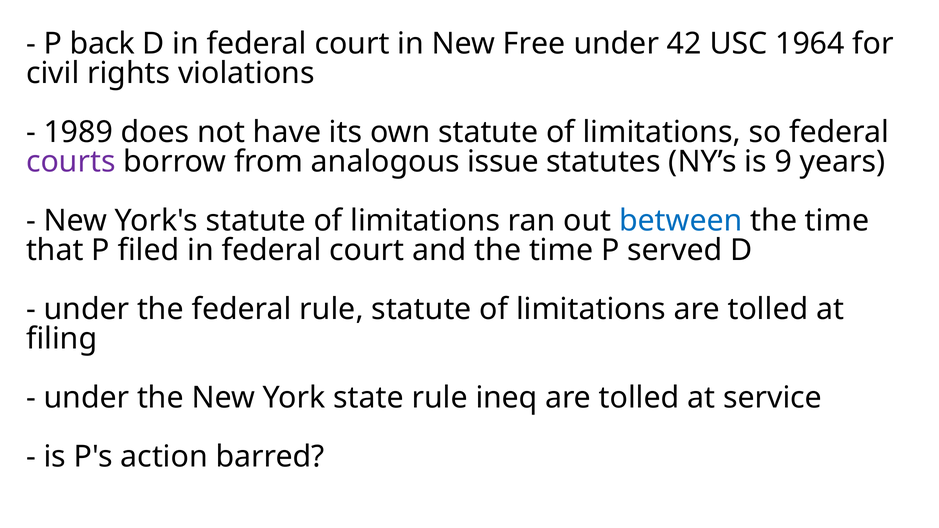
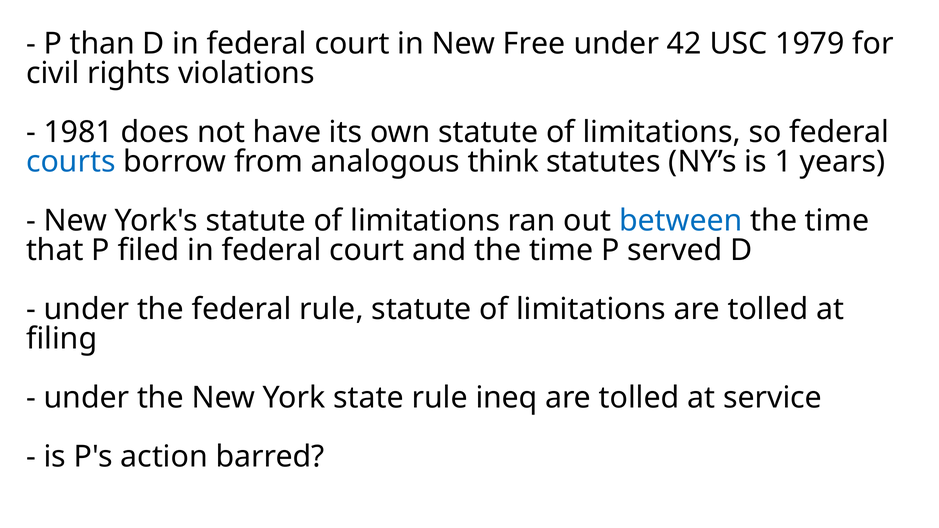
back: back -> than
1964: 1964 -> 1979
1989: 1989 -> 1981
courts colour: purple -> blue
issue: issue -> think
9: 9 -> 1
